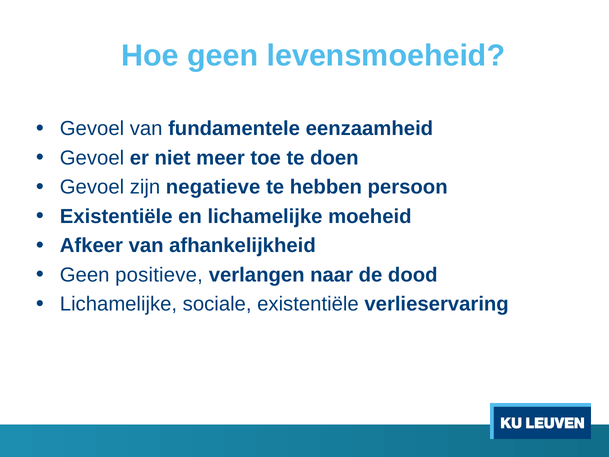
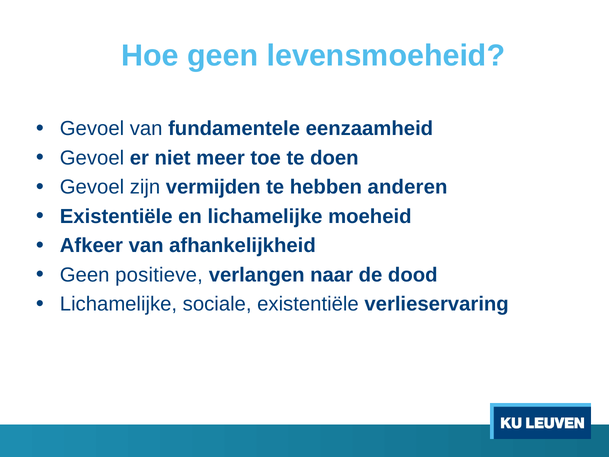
negatieve: negatieve -> vermijden
persoon: persoon -> anderen
